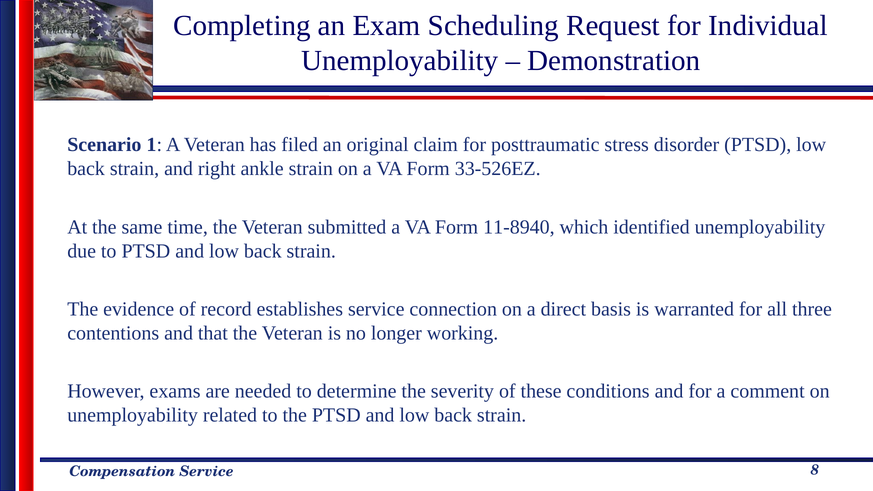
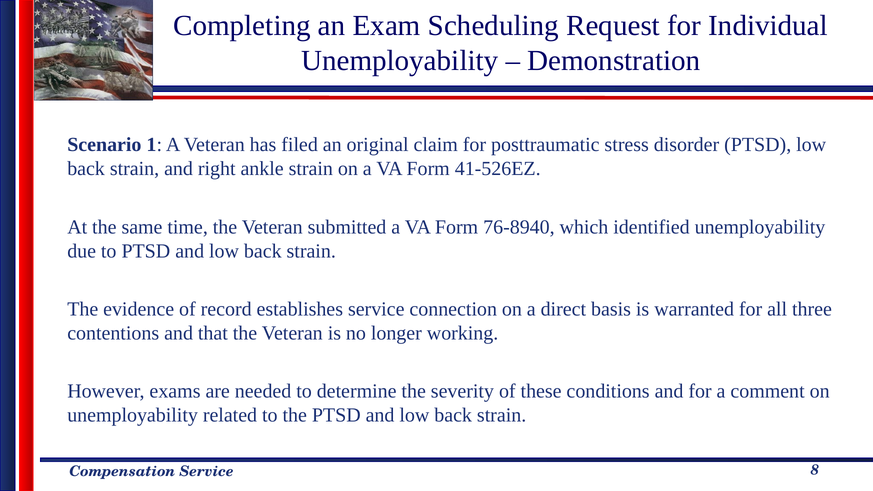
33-526EZ: 33-526EZ -> 41-526EZ
11-8940: 11-8940 -> 76-8940
